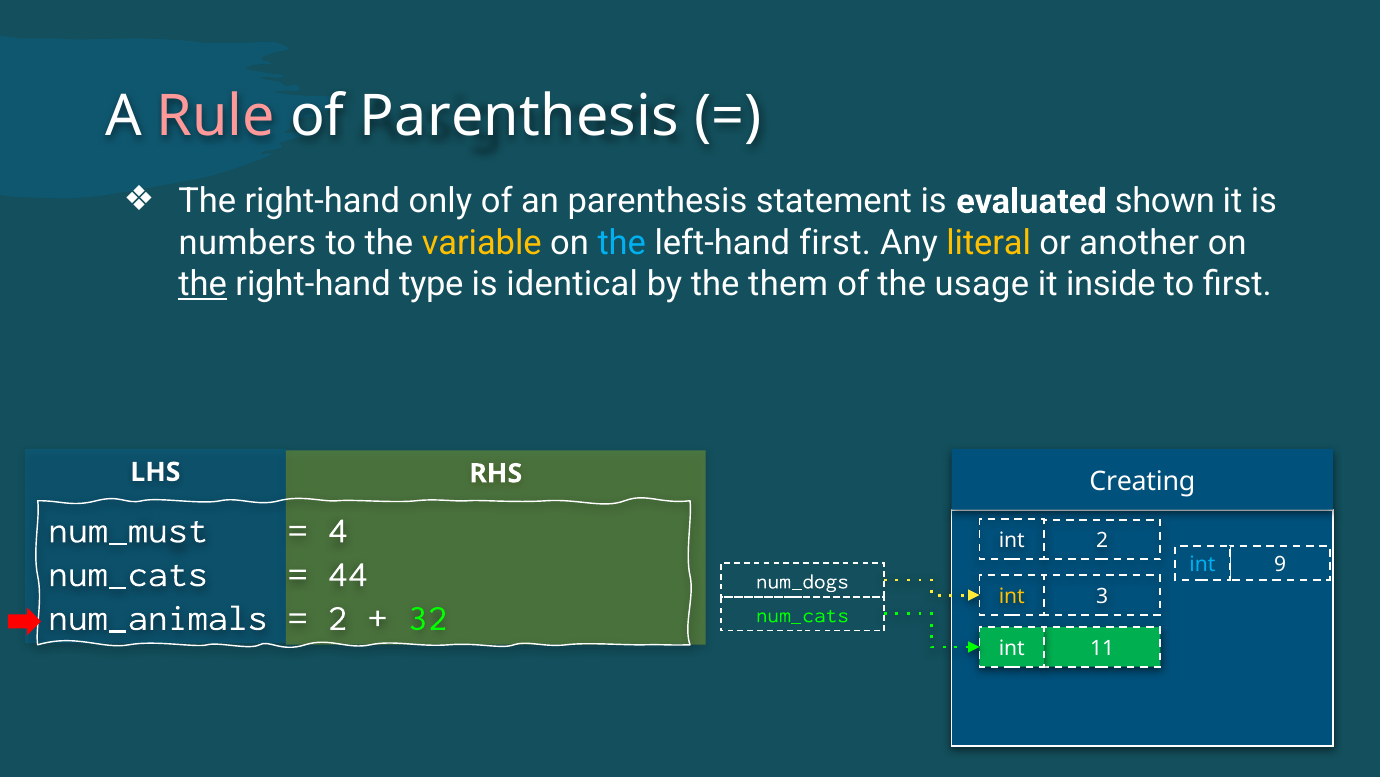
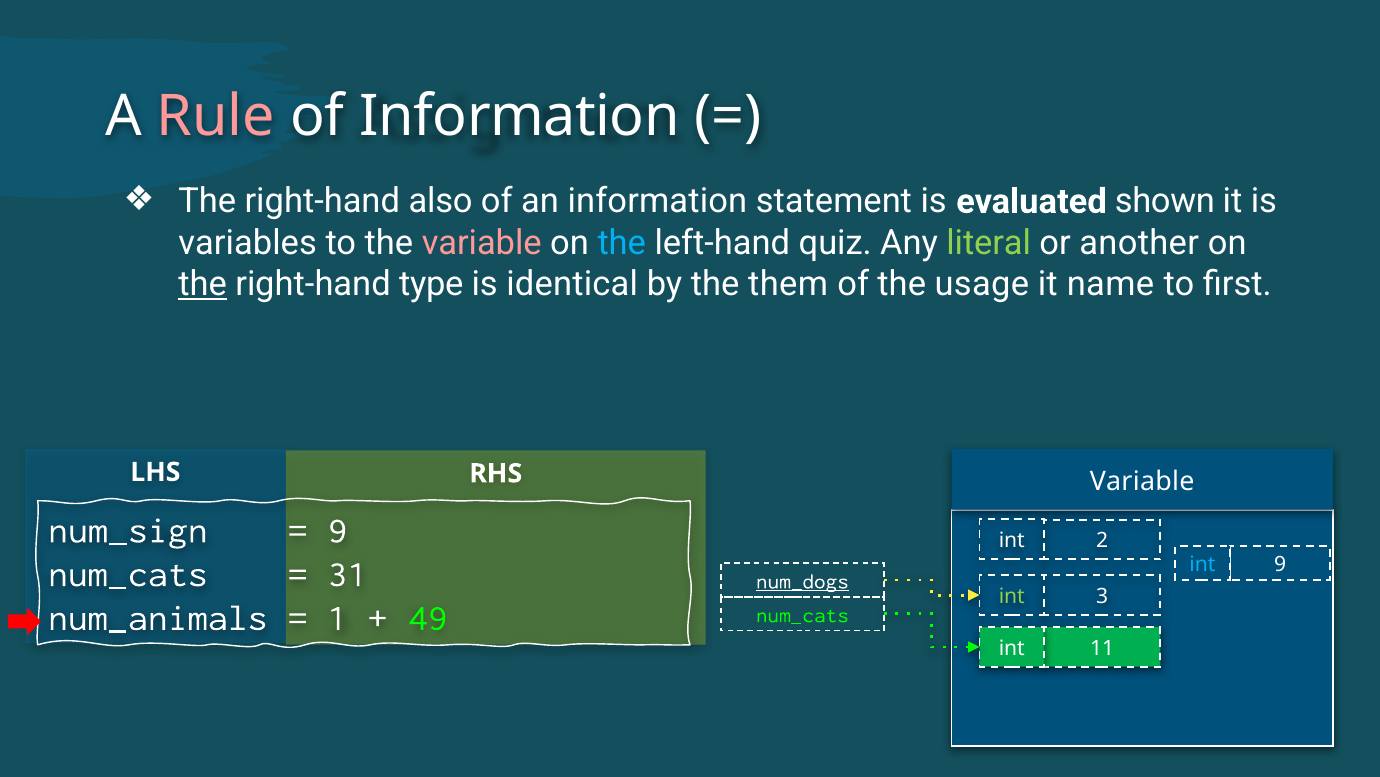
of Parenthesis: Parenthesis -> Information
only: only -> also
an parenthesis: parenthesis -> information
numbers: numbers -> variables
variable at (482, 243) colour: yellow -> pink
left-hand first: first -> quiz
literal colour: yellow -> light green
inside: inside -> name
Creating at (1142, 481): Creating -> Variable
num_must: num_must -> num_sign
4 at (338, 530): 4 -> 9
44: 44 -> 31
num_dogs underline: none -> present
int at (1012, 596) colour: yellow -> light green
2 at (338, 617): 2 -> 1
32: 32 -> 49
